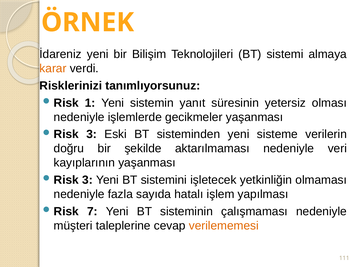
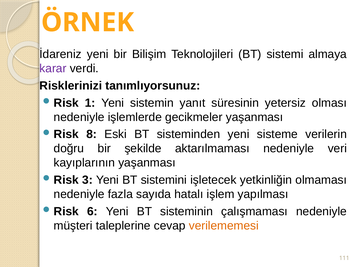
karar colour: orange -> purple
3 at (92, 134): 3 -> 8
7: 7 -> 6
